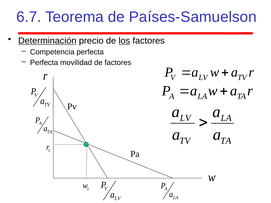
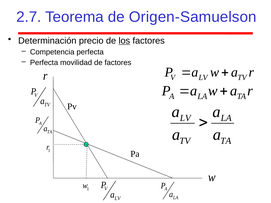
6.7: 6.7 -> 2.7
Países-Samuelson: Países-Samuelson -> Origen-Samuelson
Determinación underline: present -> none
